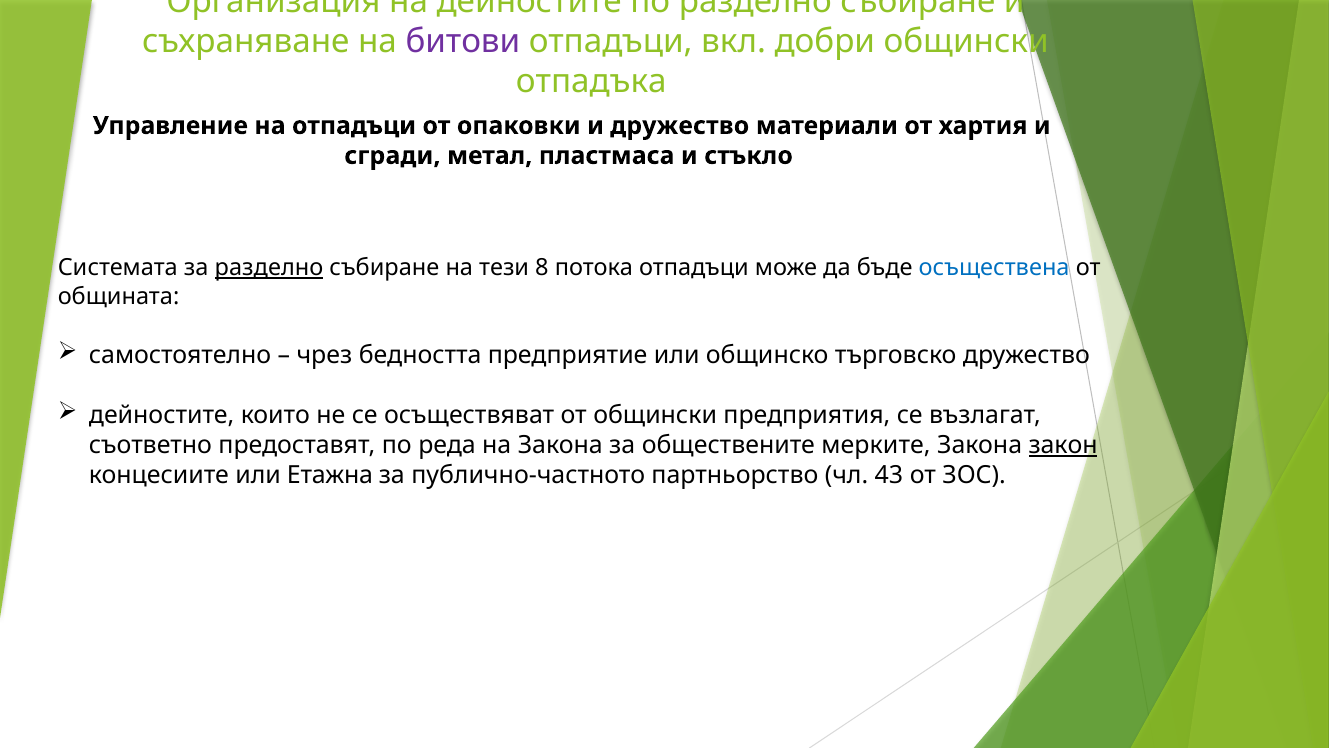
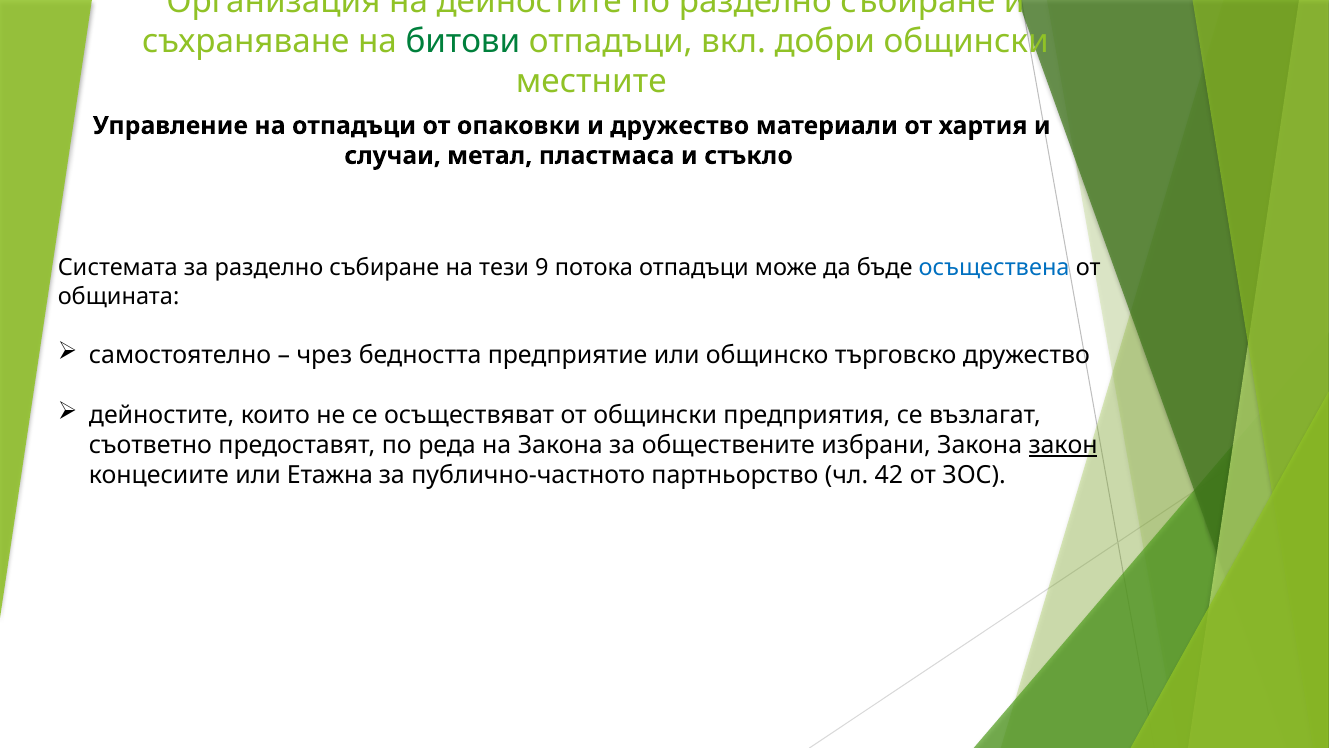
битови colour: purple -> green
отпадъка: отпадъка -> местните
сгради: сгради -> случаи
разделно at (269, 268) underline: present -> none
8: 8 -> 9
мерките: мерките -> избрани
43: 43 -> 42
